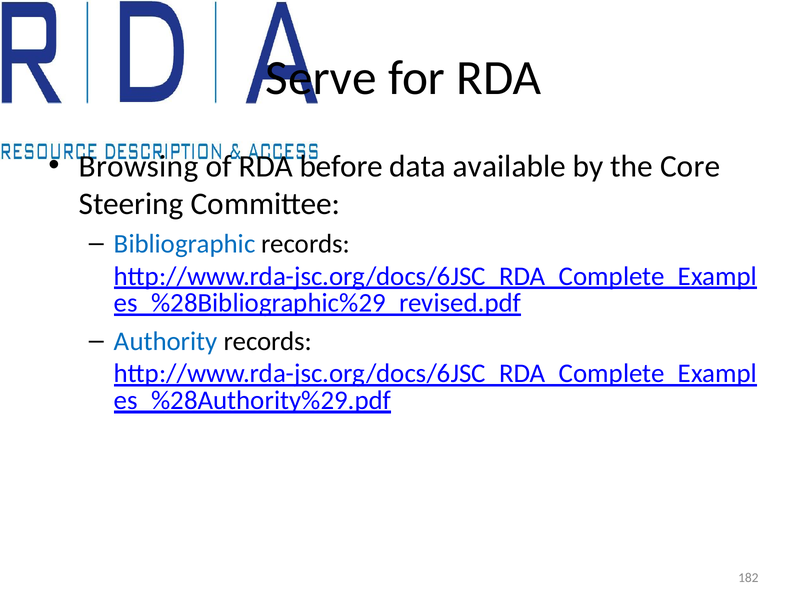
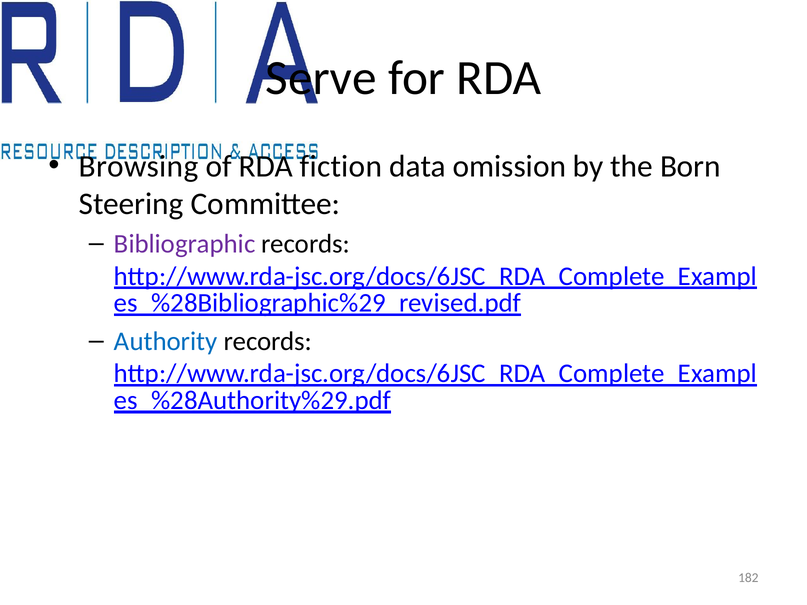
before: before -> fiction
available: available -> omission
Core: Core -> Born
Bibliographic colour: blue -> purple
